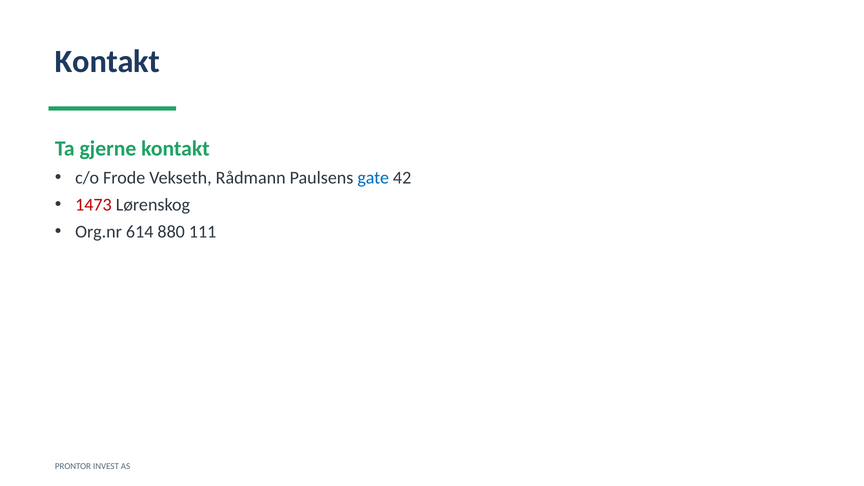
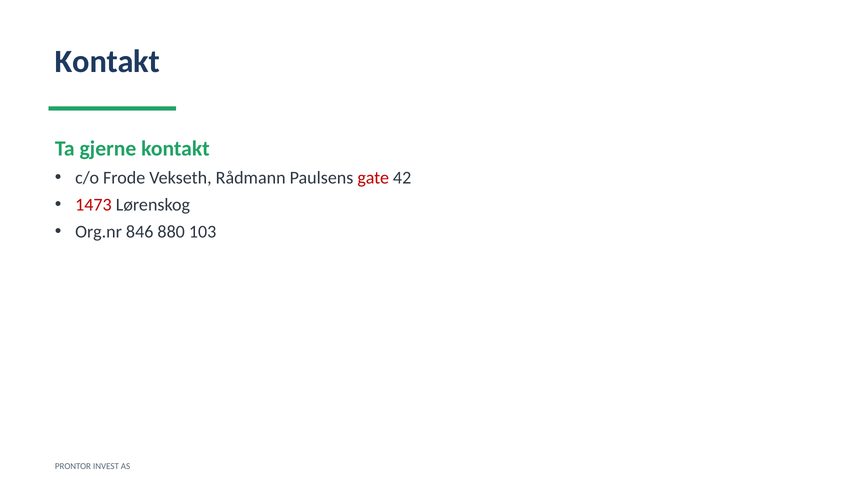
gate colour: blue -> red
614: 614 -> 846
111: 111 -> 103
